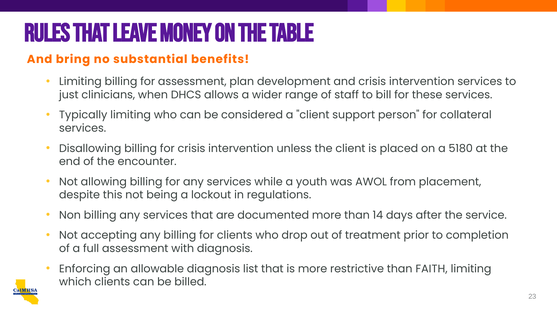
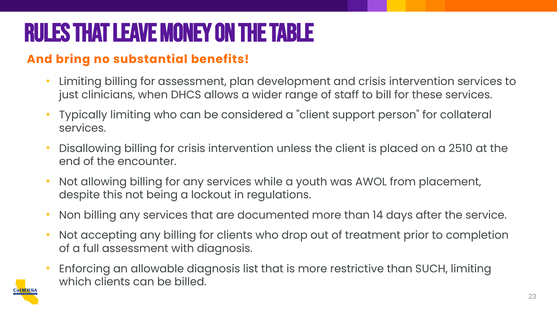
5180: 5180 -> 2510
FAITH: FAITH -> SUCH
